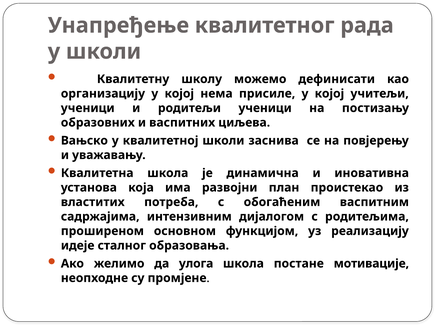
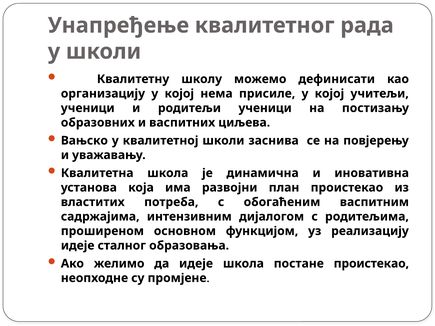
да улога: улога -> идеје
постане мотивације: мотивације -> проистекао
